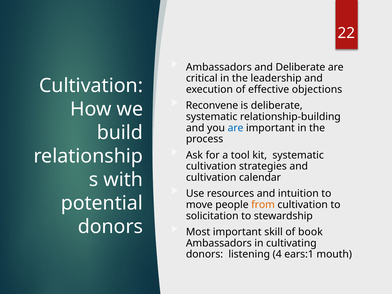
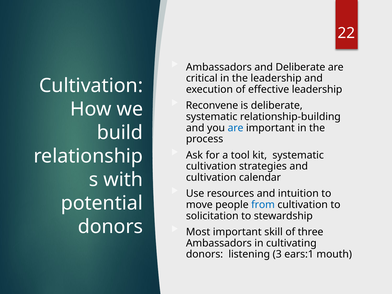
effective objections: objections -> leadership
from colour: orange -> blue
book: book -> three
4: 4 -> 3
